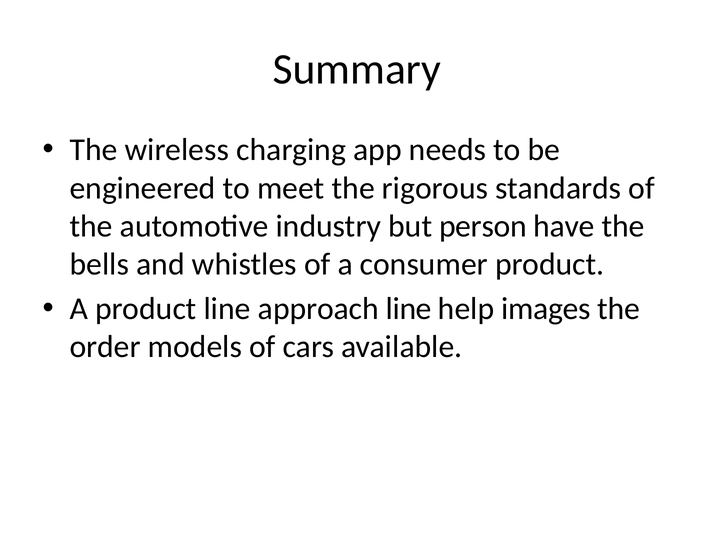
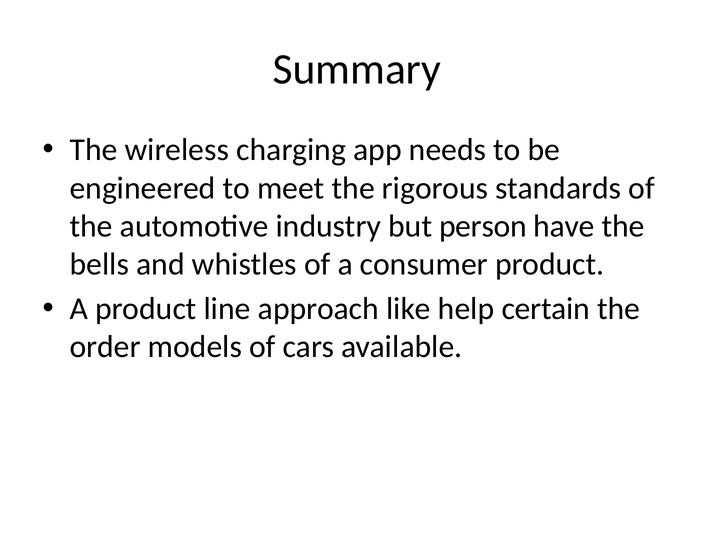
approach line: line -> like
images: images -> certain
